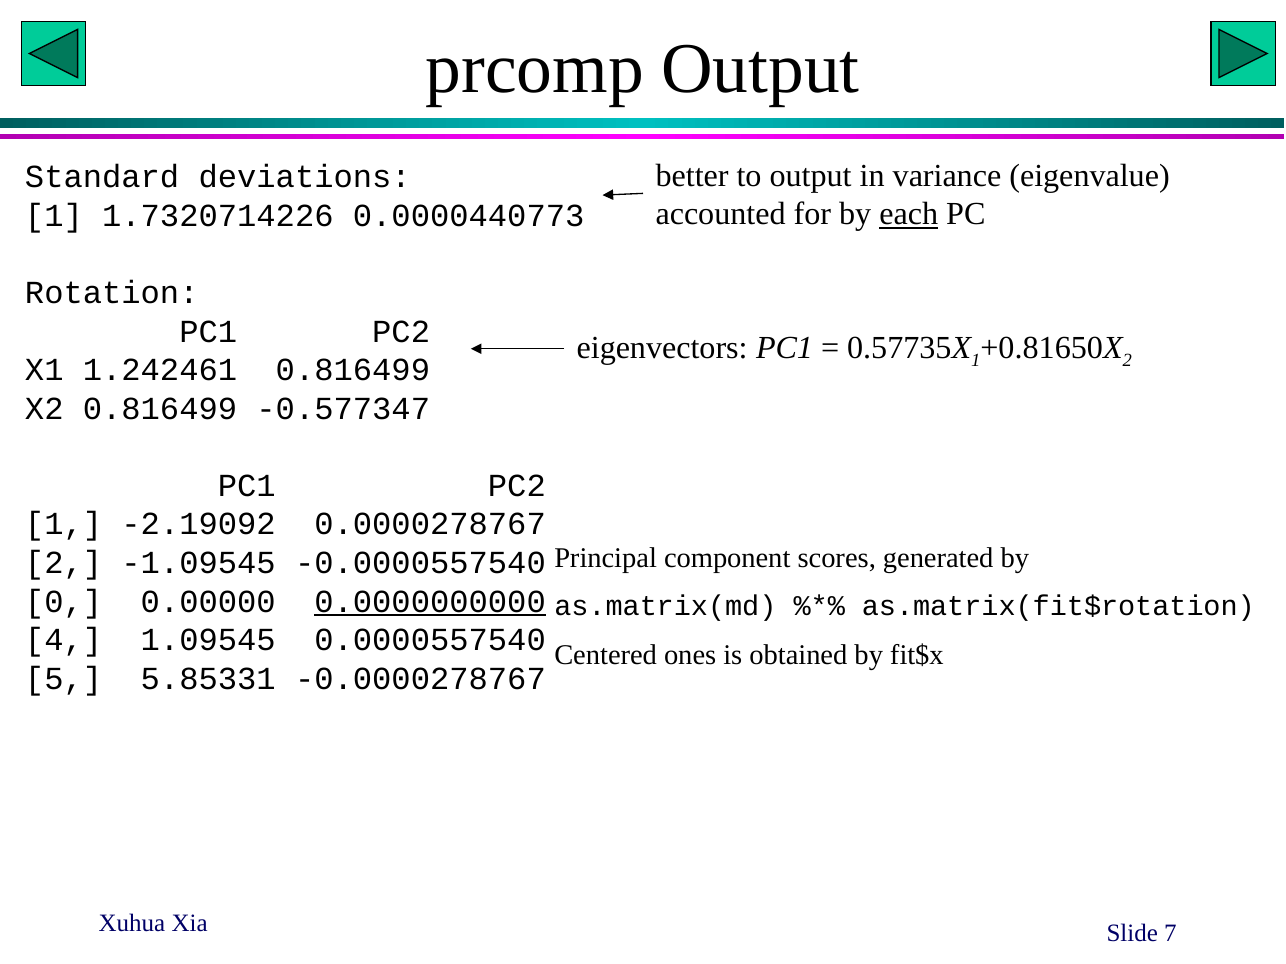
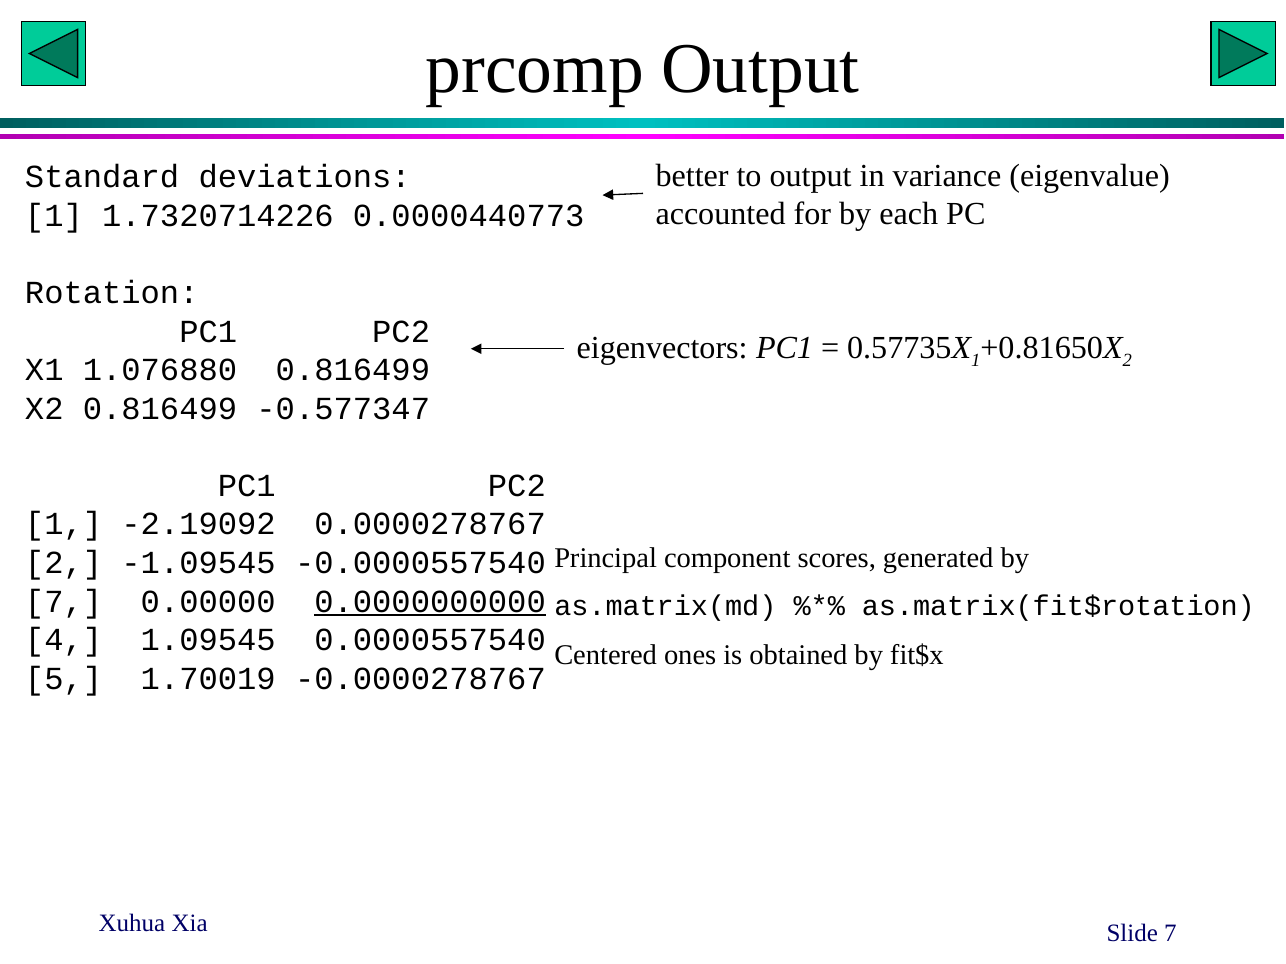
each underline: present -> none
1.242461: 1.242461 -> 1.076880
0 at (64, 602): 0 -> 7
5.85331: 5.85331 -> 1.70019
